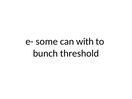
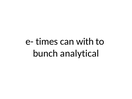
some: some -> times
threshold: threshold -> analytical
